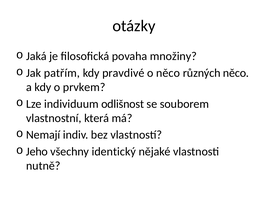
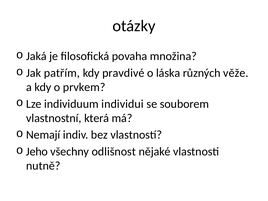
množiny: množiny -> množina
o něco: něco -> láska
různých něco: něco -> věže
odlišnost: odlišnost -> individui
identický: identický -> odlišnost
